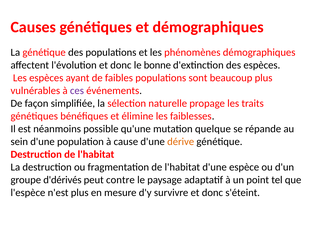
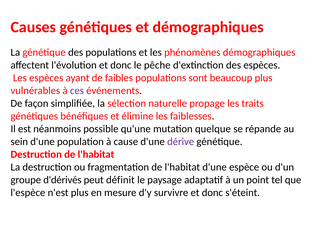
bonne: bonne -> pêche
dérive colour: orange -> purple
contre: contre -> définit
